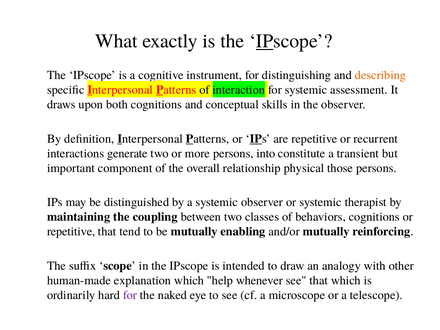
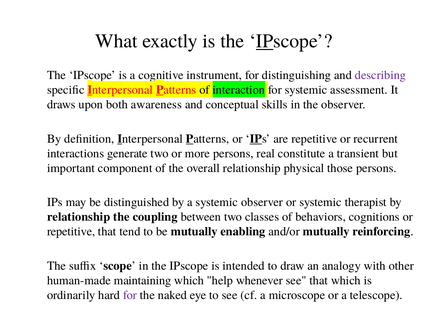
describing colour: orange -> purple
both cognitions: cognitions -> awareness
into: into -> real
maintaining at (79, 217): maintaining -> relationship
explanation: explanation -> maintaining
